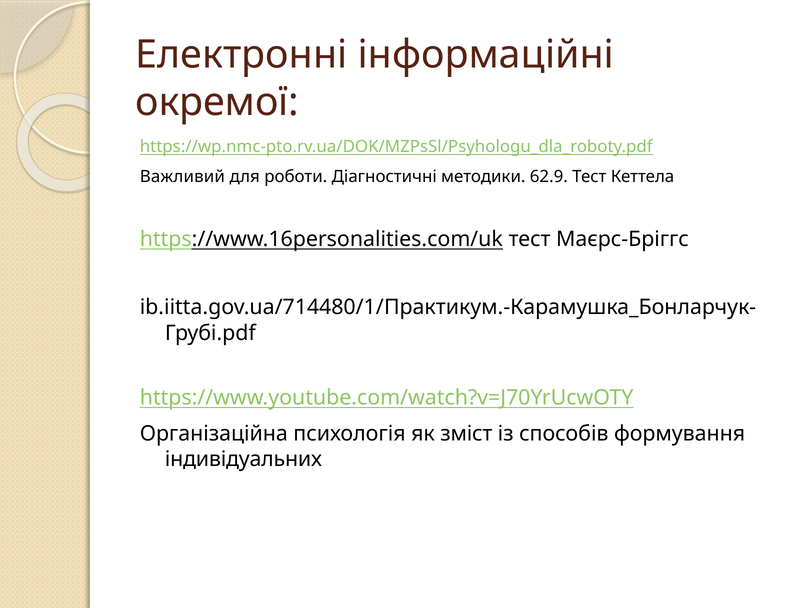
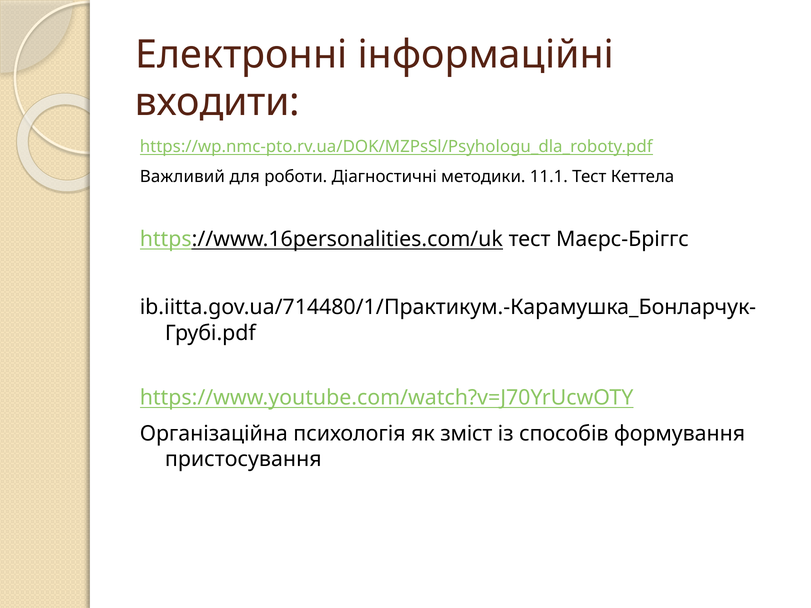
окремої: окремої -> входити
62.9: 62.9 -> 11.1
індивідуальних: індивідуальних -> пристосування
